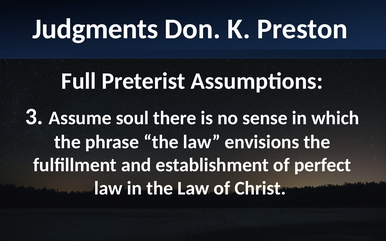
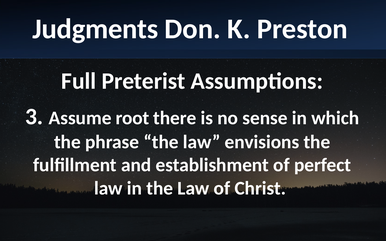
soul: soul -> root
